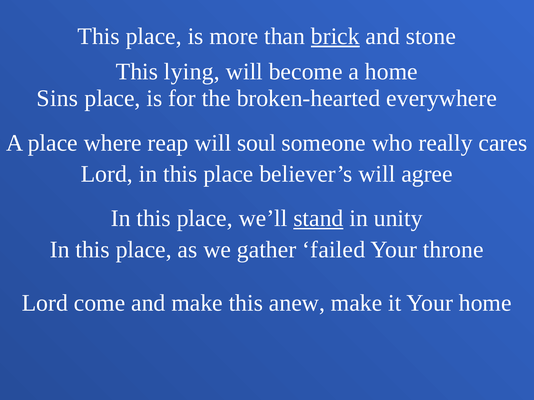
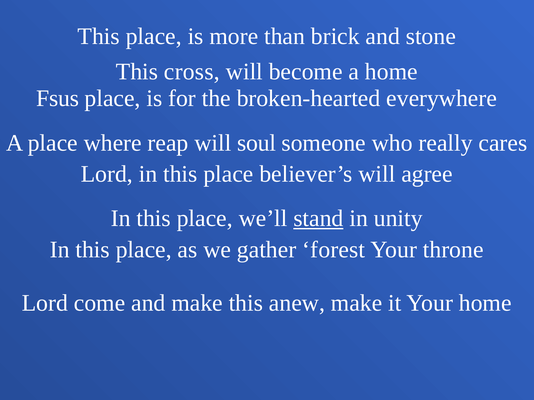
brick underline: present -> none
lying: lying -> cross
Sins: Sins -> Fsus
failed: failed -> forest
